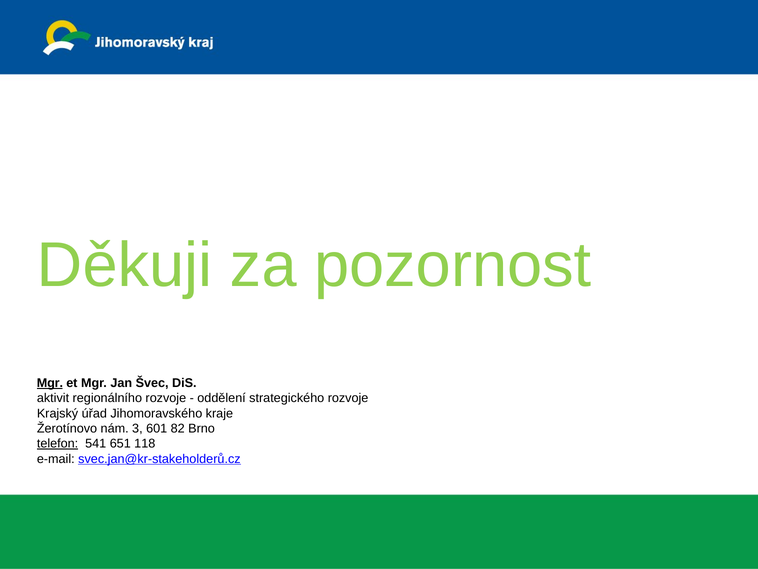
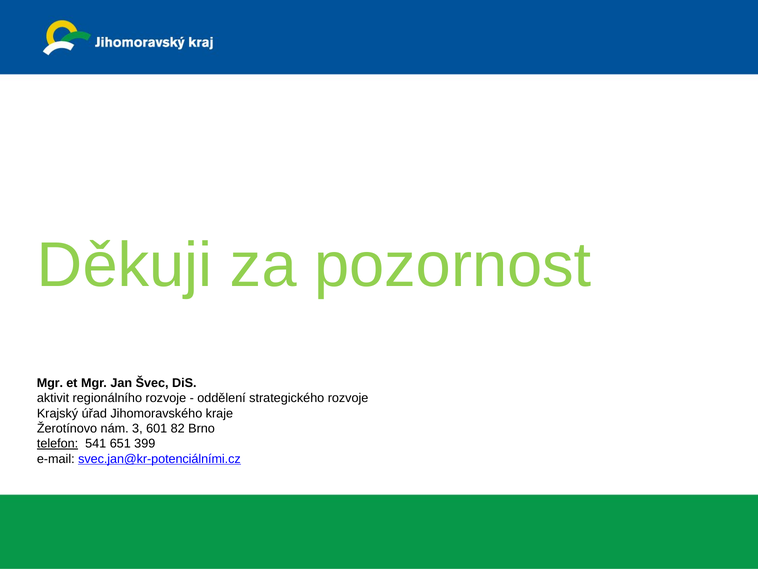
Mgr at (50, 383) underline: present -> none
118: 118 -> 399
svec.jan@kr-stakeholderů.cz: svec.jan@kr-stakeholderů.cz -> svec.jan@kr-potenciálními.cz
